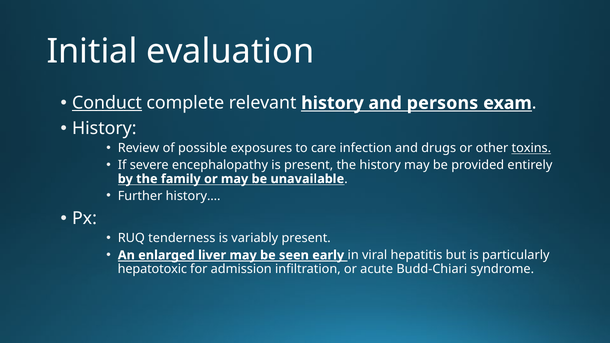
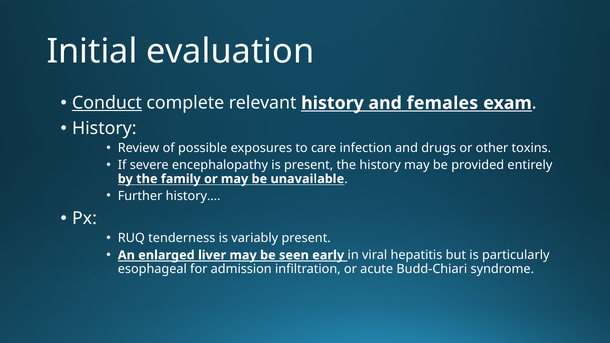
persons: persons -> females
toxins underline: present -> none
hepatotoxic: hepatotoxic -> esophageal
